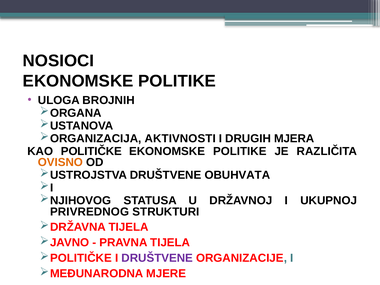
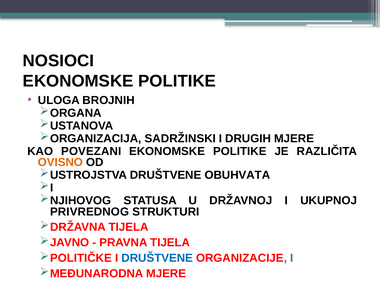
AKTIVNOSTI: AKTIVNOSTI -> SADRŽINSKI
DRUGIH MJERA: MJERA -> MJERE
POLITIČKE: POLITIČKE -> POVEZANI
DRUŠTVENE at (157, 258) colour: purple -> blue
